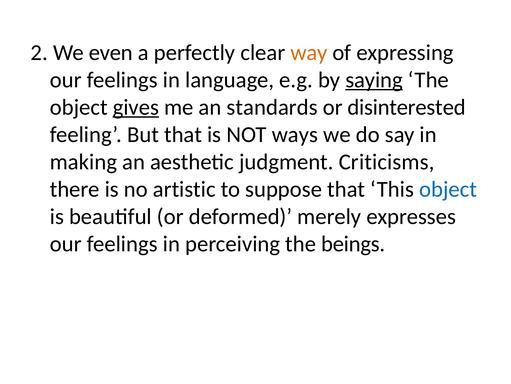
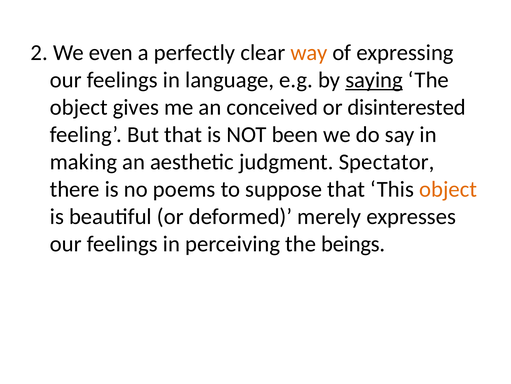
gives underline: present -> none
standards: standards -> conceived
ways: ways -> been
Criticisms: Criticisms -> Spectator
artistic: artistic -> poems
object at (448, 189) colour: blue -> orange
